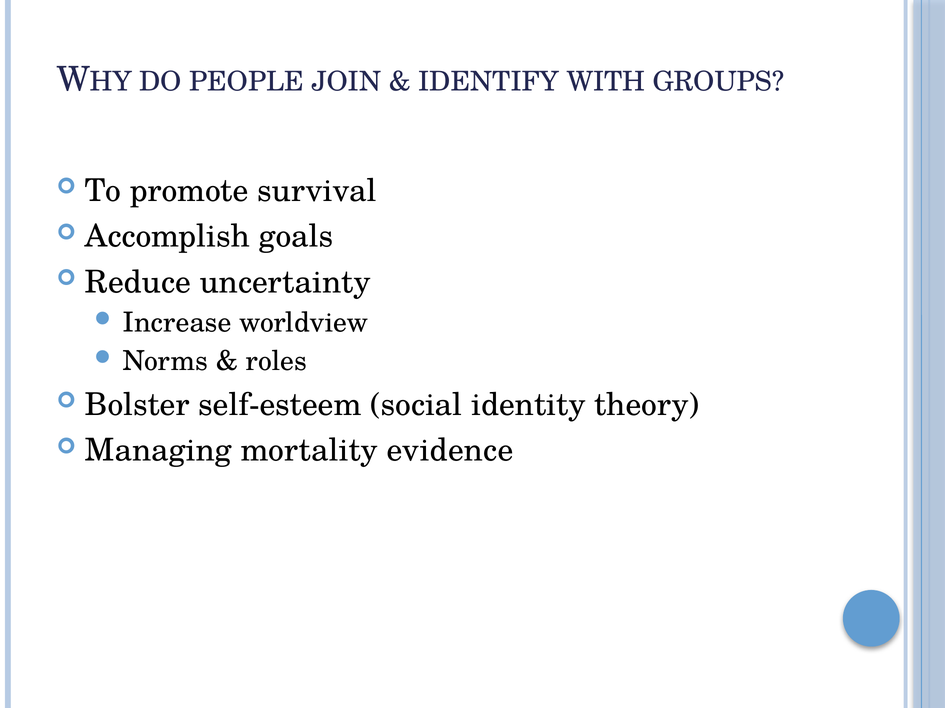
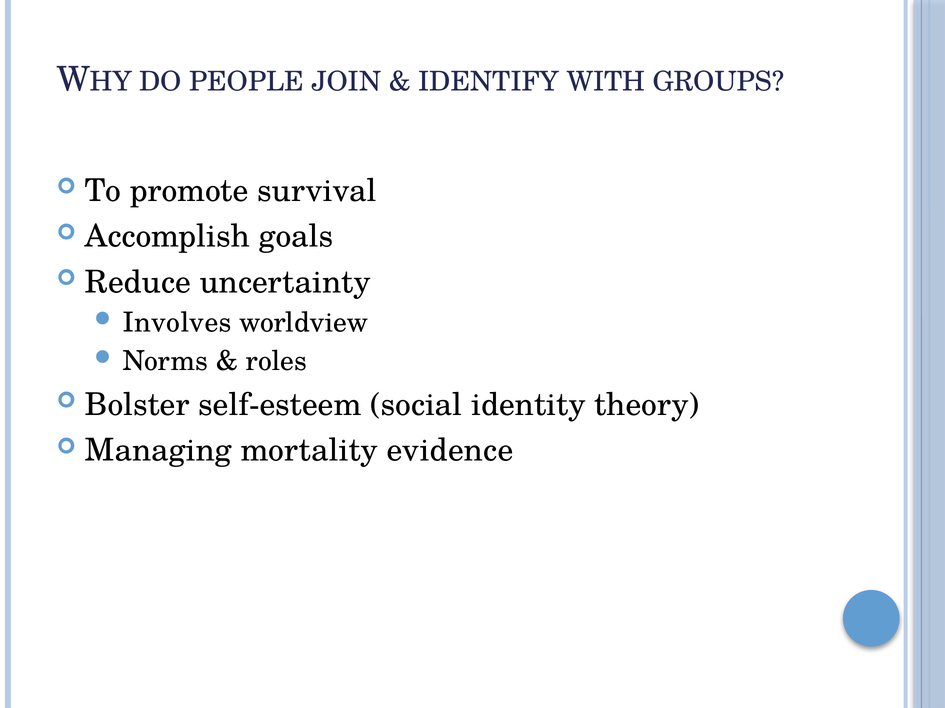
Increase: Increase -> Involves
